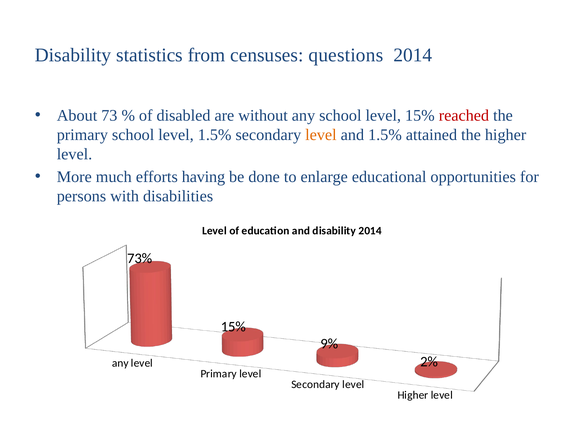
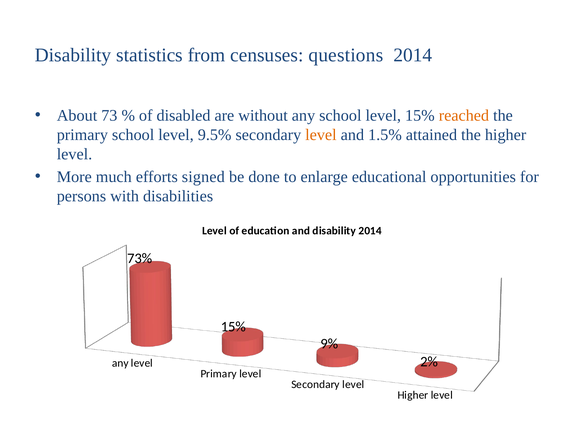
reached colour: red -> orange
level 1.5%: 1.5% -> 9.5%
having: having -> signed
